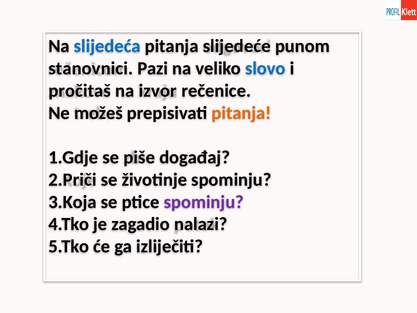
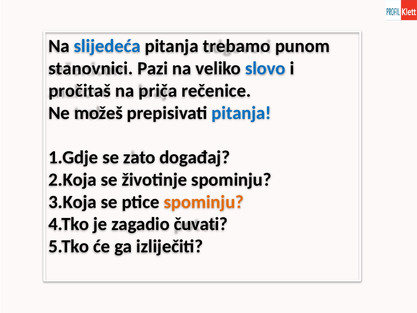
slijedeće: slijedeće -> trebamo
izvor: izvor -> priča
pitanja at (241, 113) colour: orange -> blue
piše: piše -> zato
2.Priči: 2.Priči -> 2.Koja
spominju at (204, 202) colour: purple -> orange
nalazi: nalazi -> čuvati
